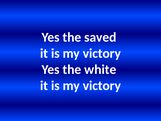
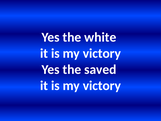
saved: saved -> white
white: white -> saved
